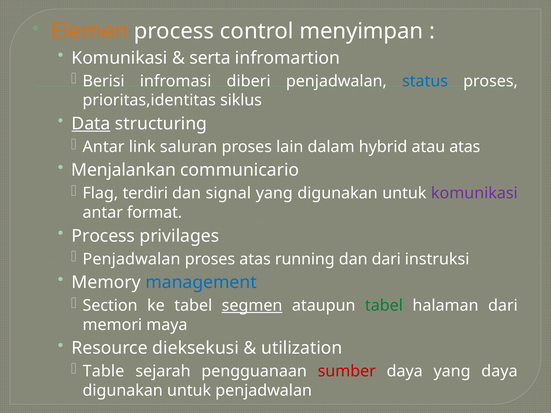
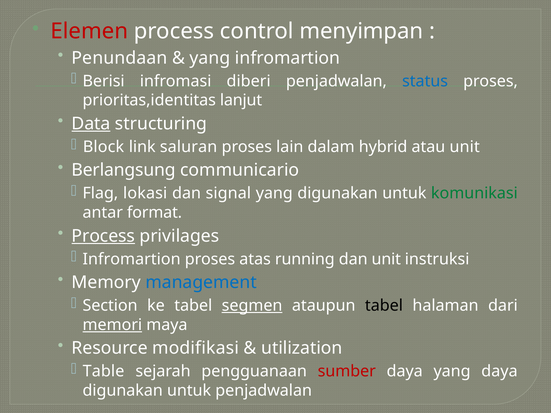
Elemen colour: orange -> red
Komunikasi at (120, 58): Komunikasi -> Penundaan
serta at (210, 58): serta -> yang
siklus: siklus -> lanjut
Antar at (104, 147): Antar -> Block
atau atas: atas -> unit
Menjalankan: Menjalankan -> Berlangsung
terdiri: terdiri -> lokasi
komunikasi at (474, 193) colour: purple -> green
Process at (103, 236) underline: none -> present
Penjadwalan at (132, 259): Penjadwalan -> Infromartion
dan dari: dari -> unit
tabel at (384, 306) colour: green -> black
memori underline: none -> present
dieksekusi: dieksekusi -> modifikasi
